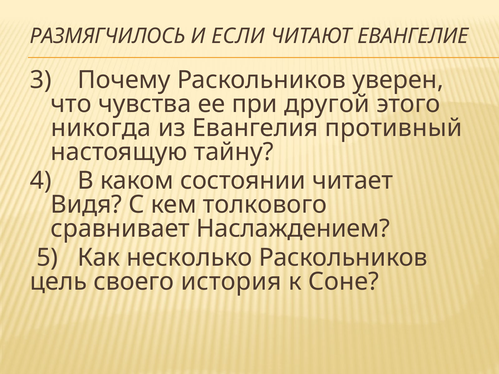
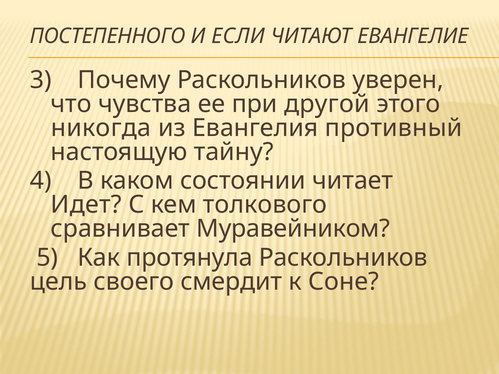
РАЗМЯГЧИЛОСЬ: РАЗМЯГЧИЛОСЬ -> ПОСТЕПЕННОГО
Видя: Видя -> Идет
Наслаждением: Наслаждением -> Муравейником
несколько: несколько -> протянула
история: история -> смердит
